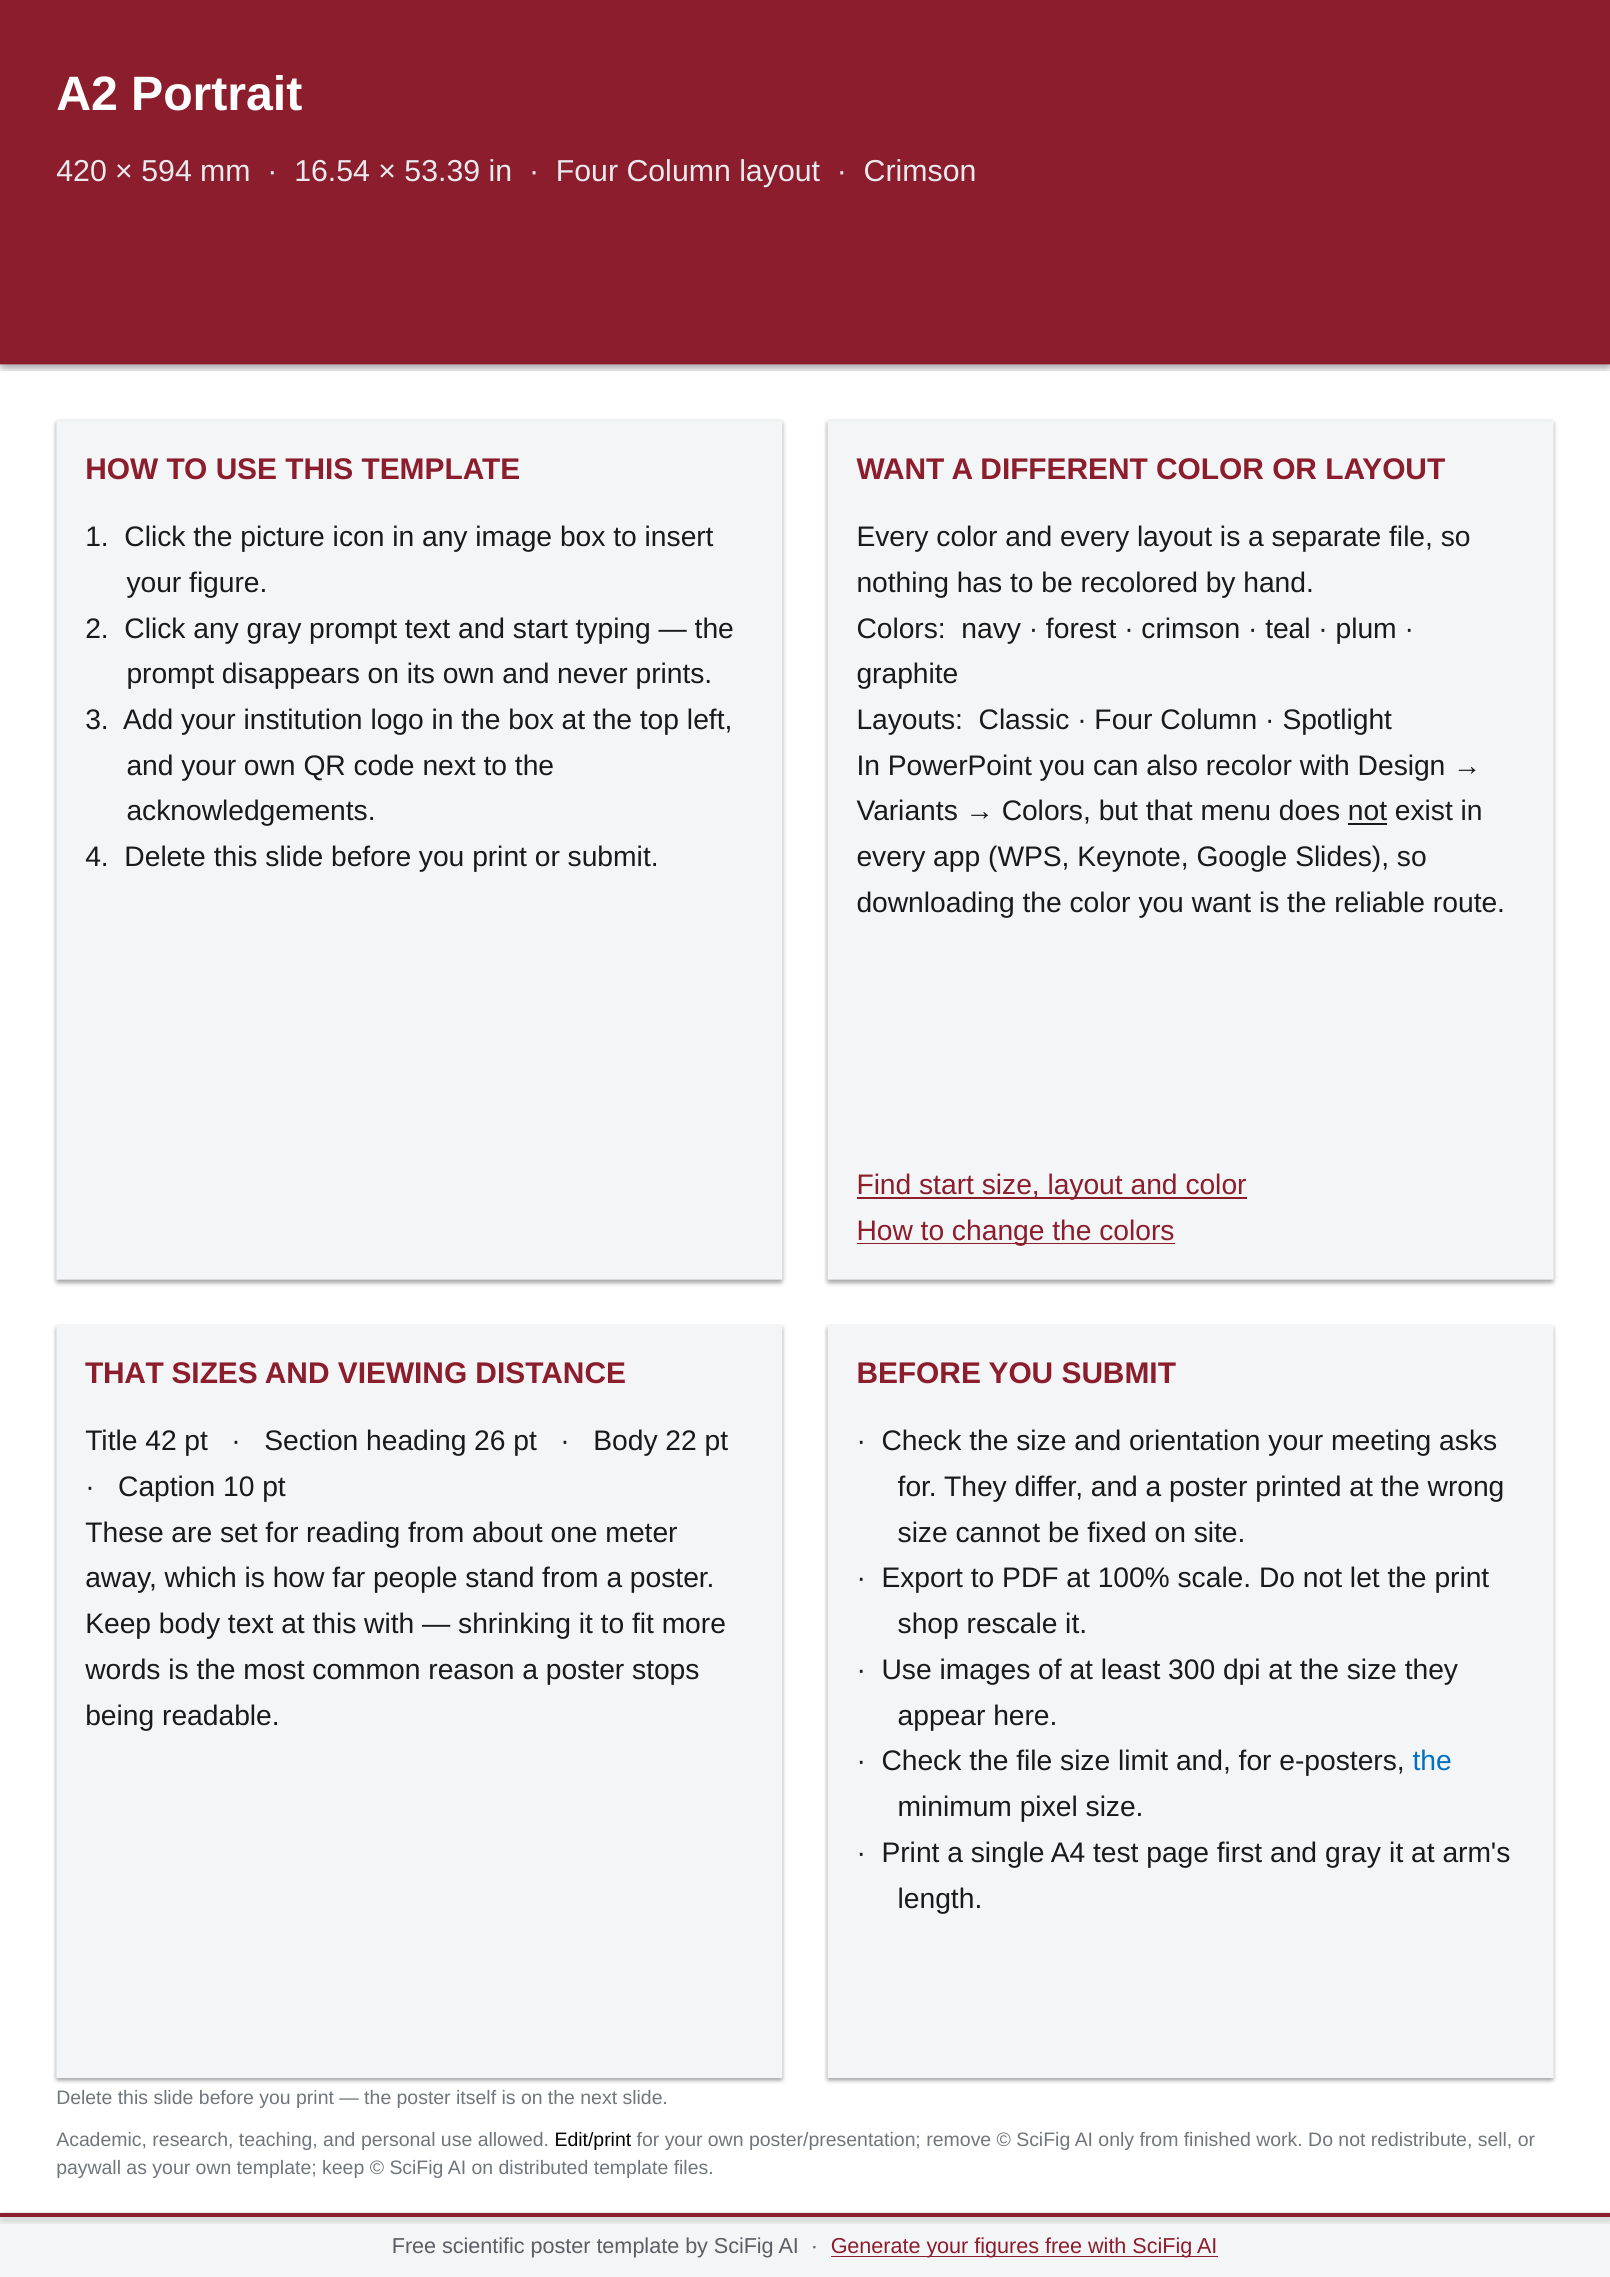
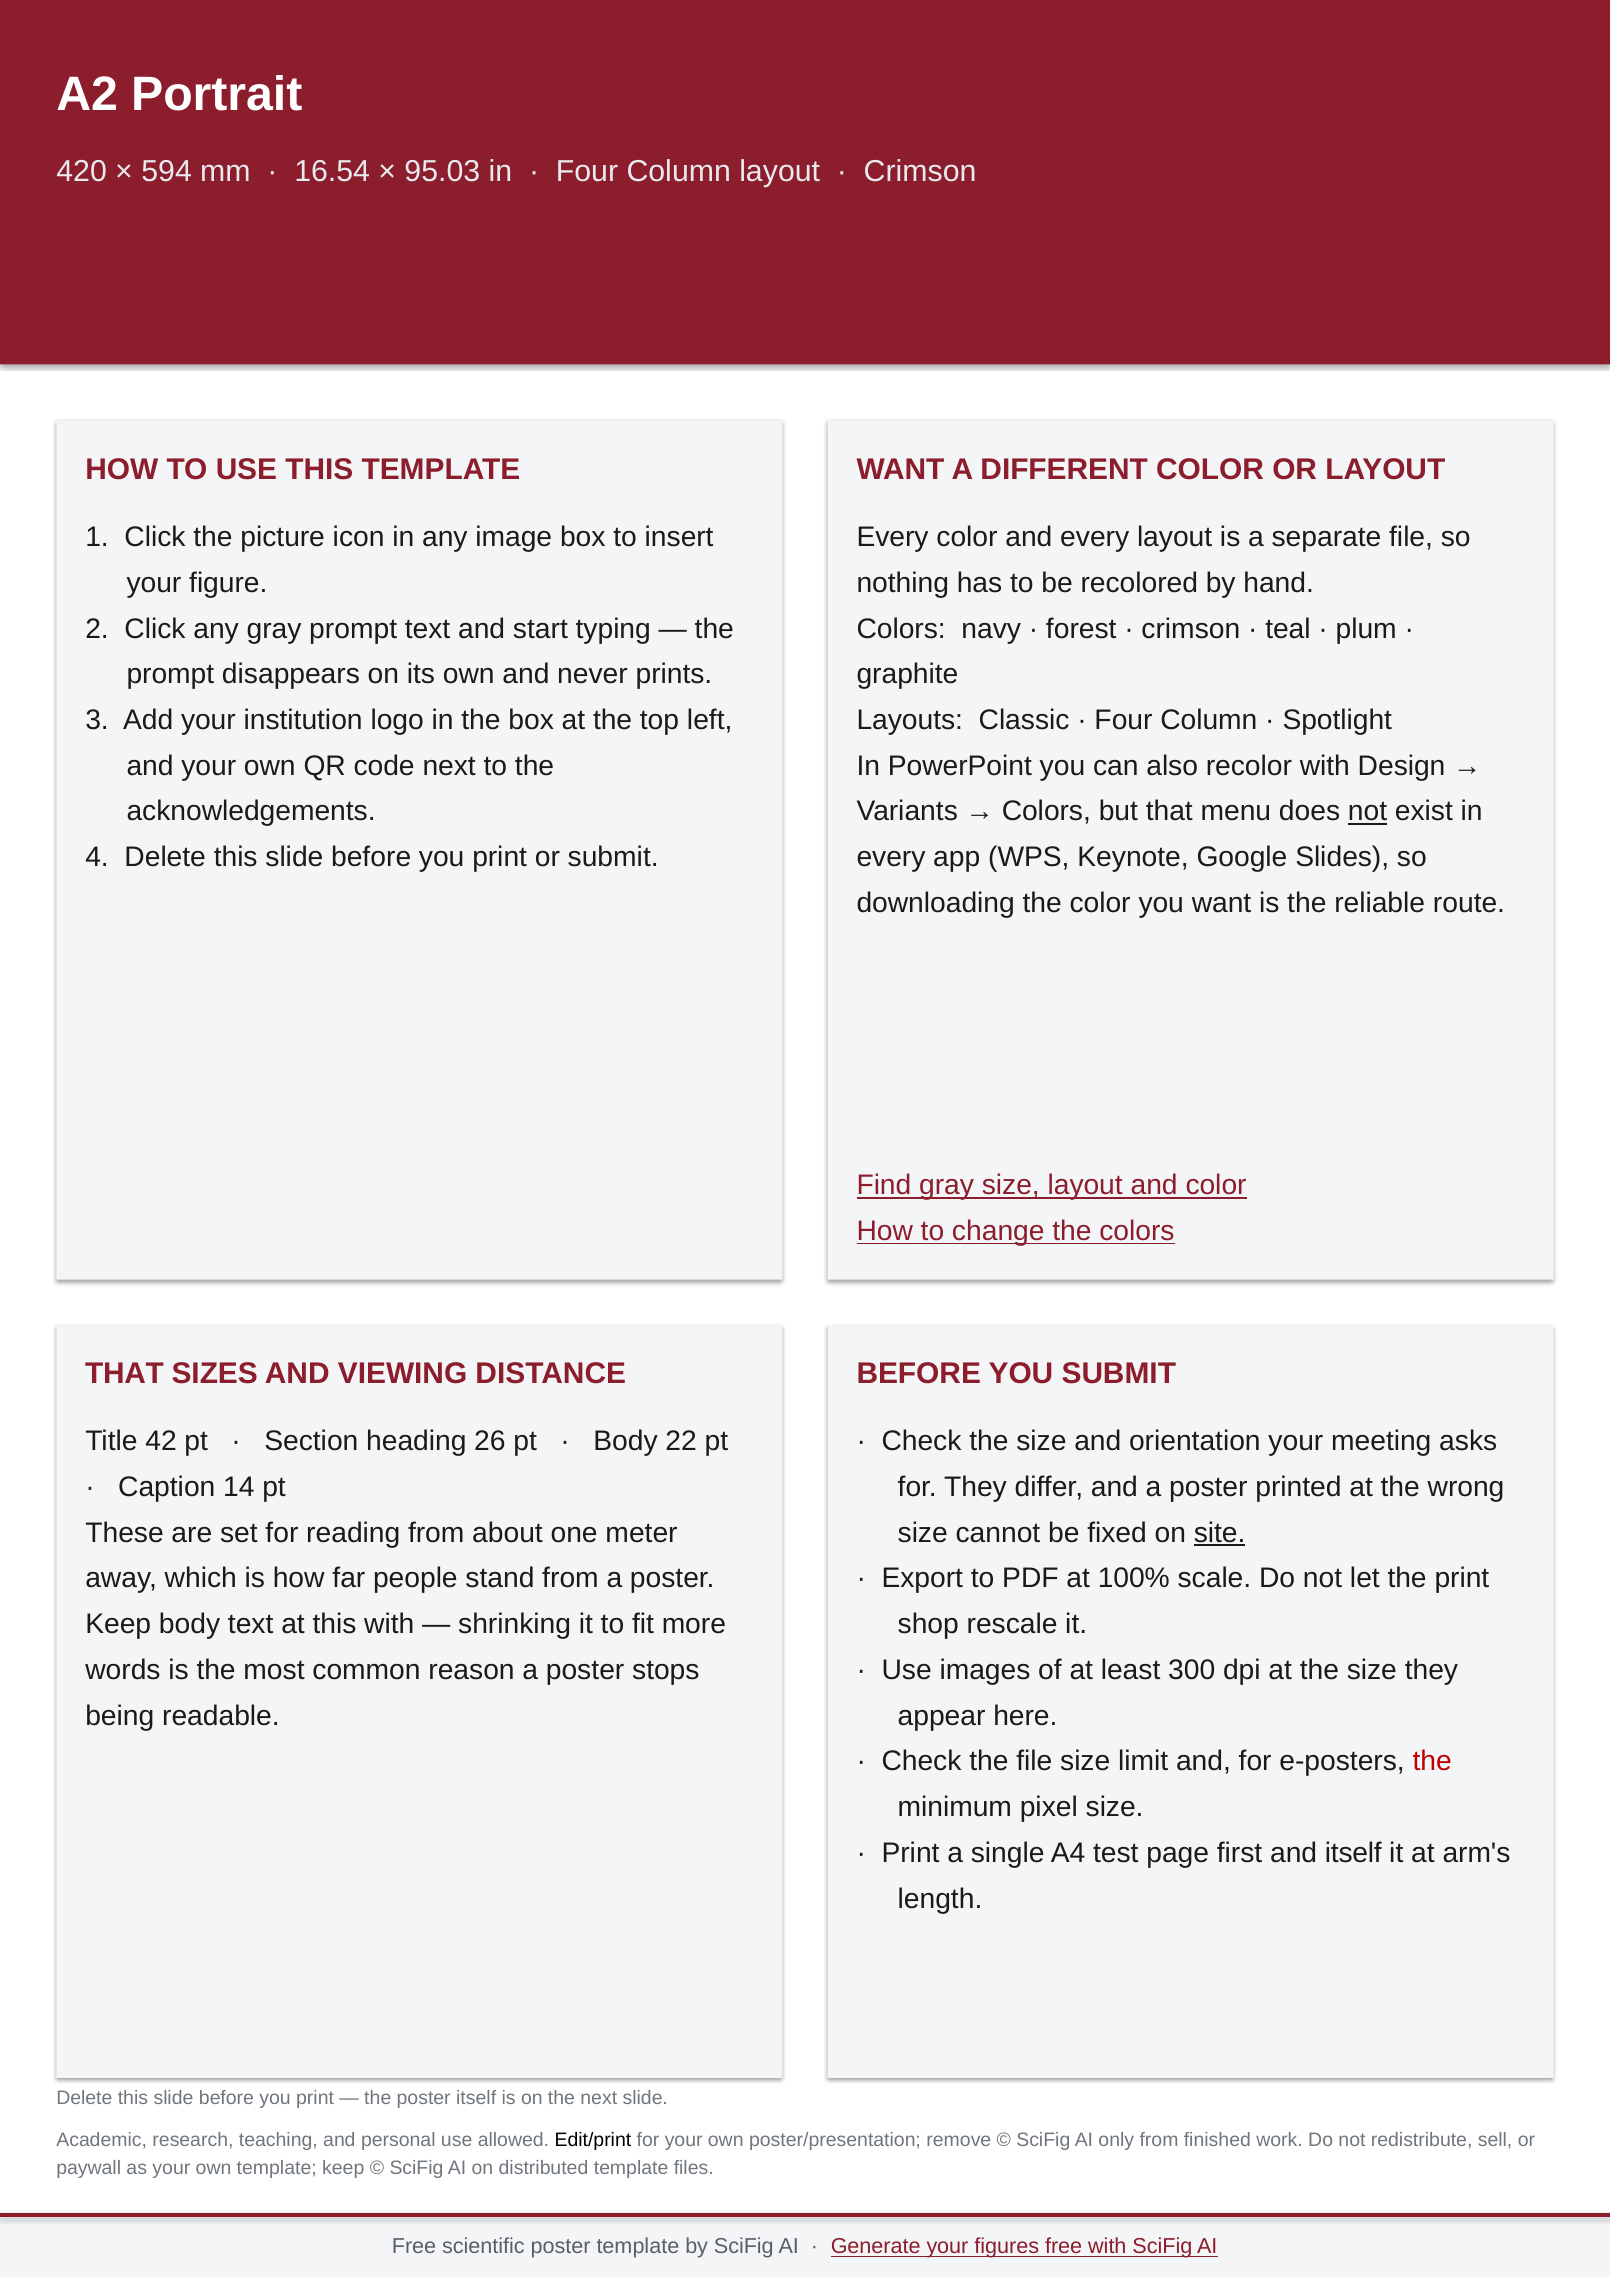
53.39: 53.39 -> 95.03
Find start: start -> gray
10: 10 -> 14
site underline: none -> present
the at (1432, 1761) colour: blue -> red
and gray: gray -> itself
